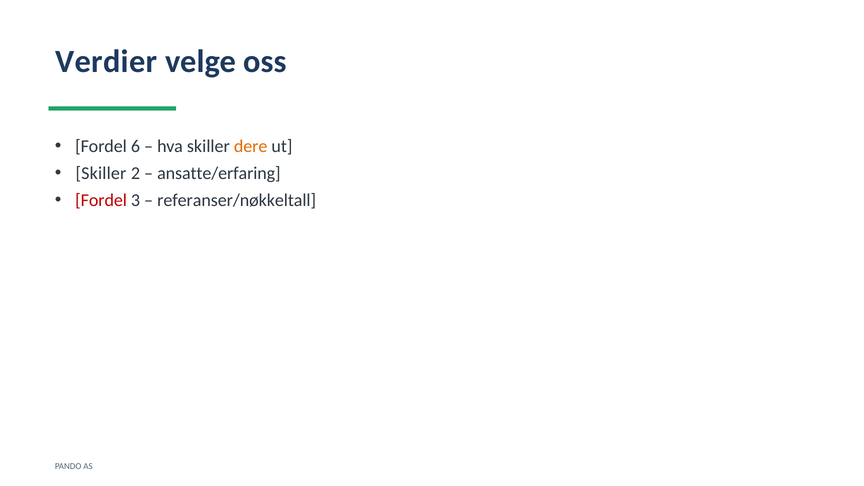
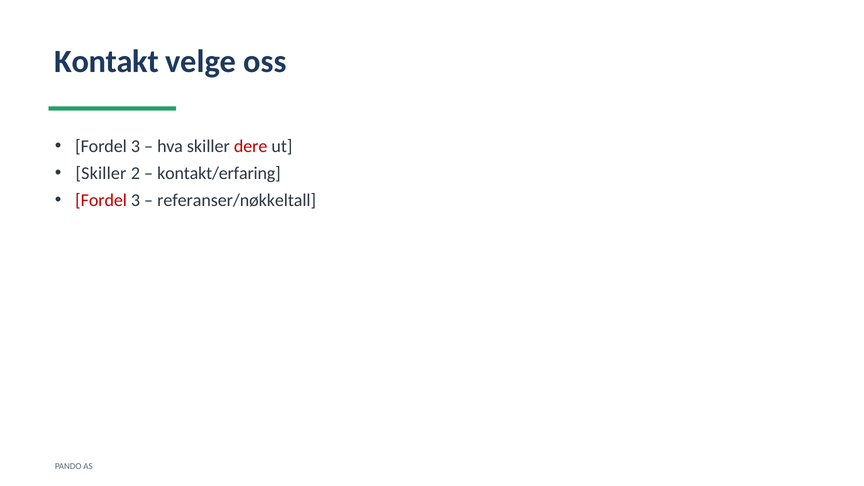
Verdier: Verdier -> Kontakt
6 at (135, 146): 6 -> 3
dere colour: orange -> red
ansatte/erfaring: ansatte/erfaring -> kontakt/erfaring
